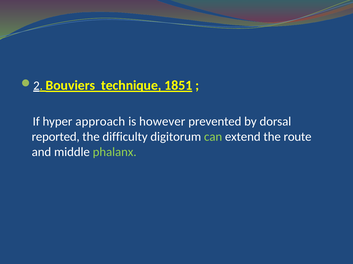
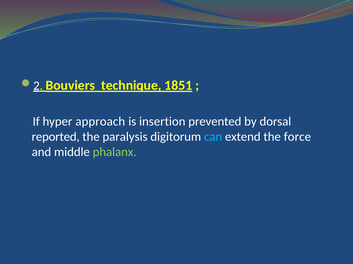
however: however -> insertion
difficulty: difficulty -> paralysis
can colour: light green -> light blue
route: route -> force
